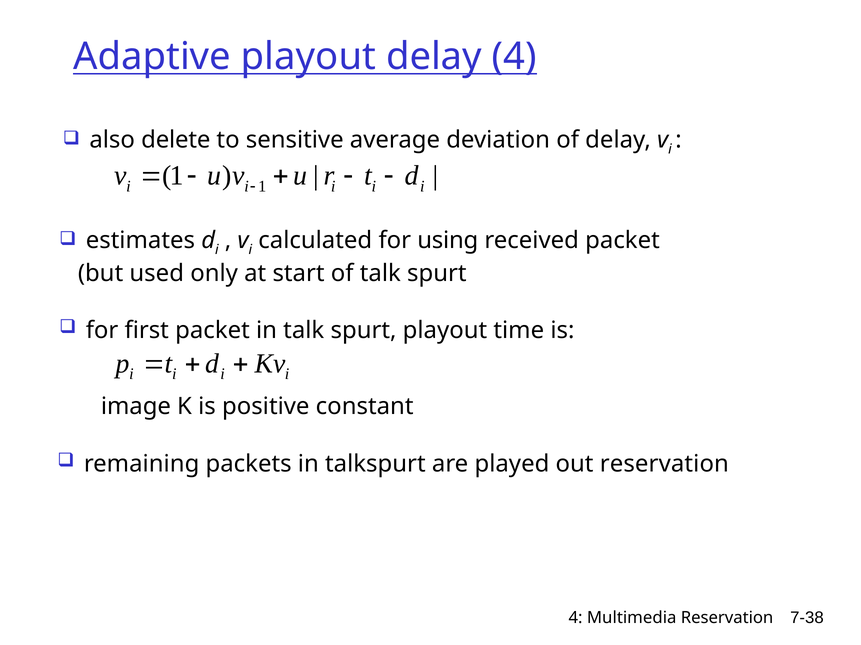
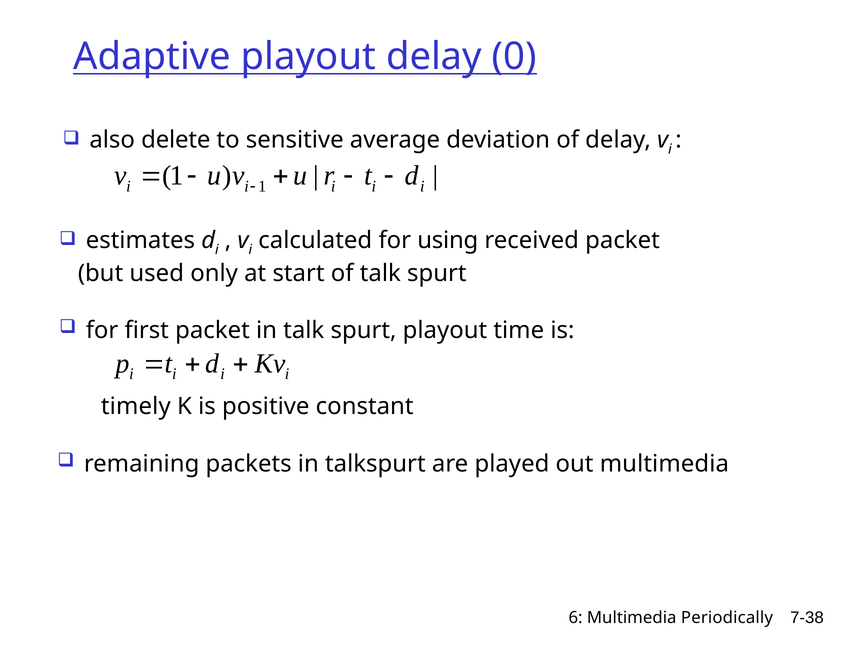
delay 4: 4 -> 0
image: image -> timely
out reservation: reservation -> multimedia
4 at (576, 618): 4 -> 6
Multimedia Reservation: Reservation -> Periodically
